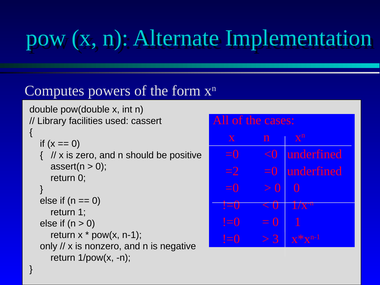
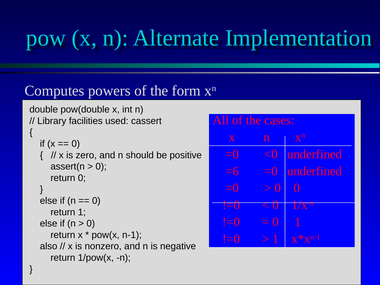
=2: =2 -> =6
3 at (276, 239): 3 -> 1
only: only -> also
